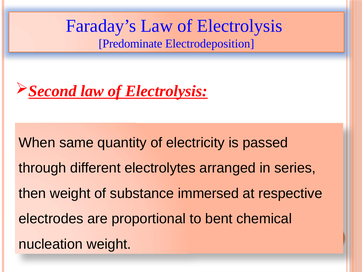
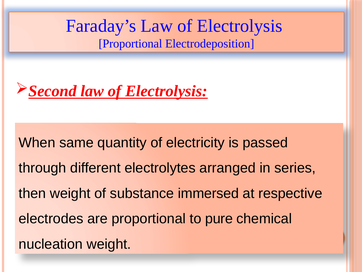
Predominate at (130, 44): Predominate -> Proportional
bent: bent -> pure
